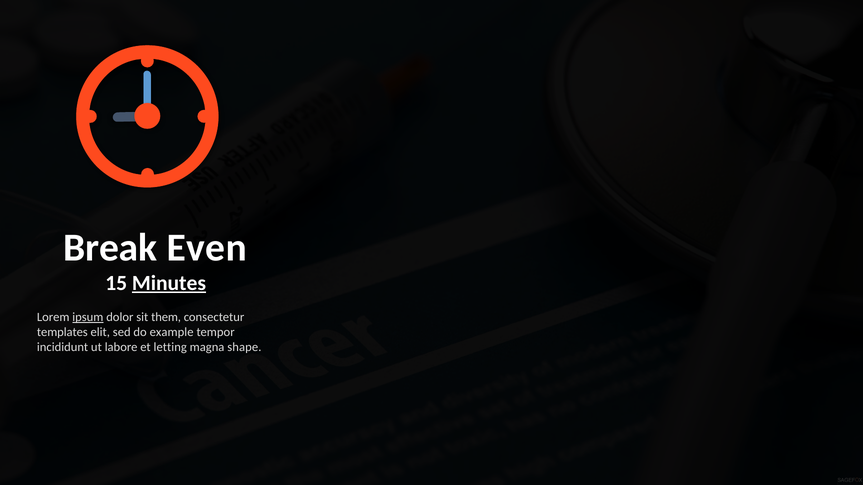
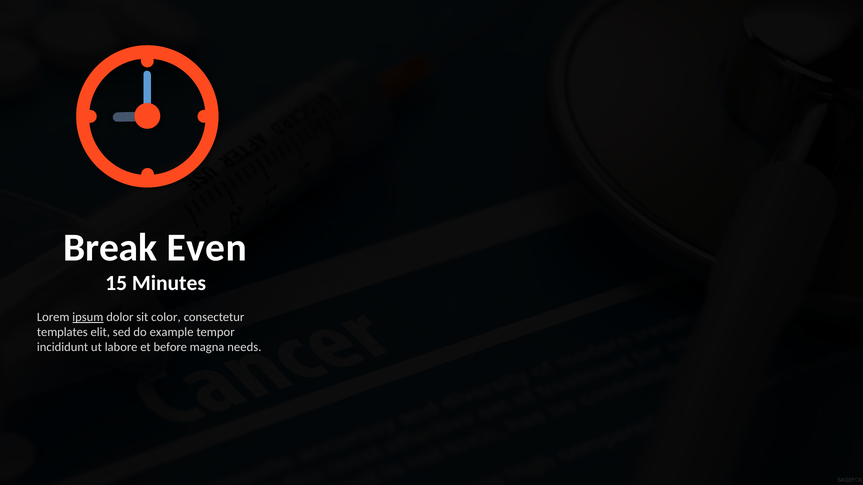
Minutes underline: present -> none
them: them -> color
letting: letting -> before
shape: shape -> needs
